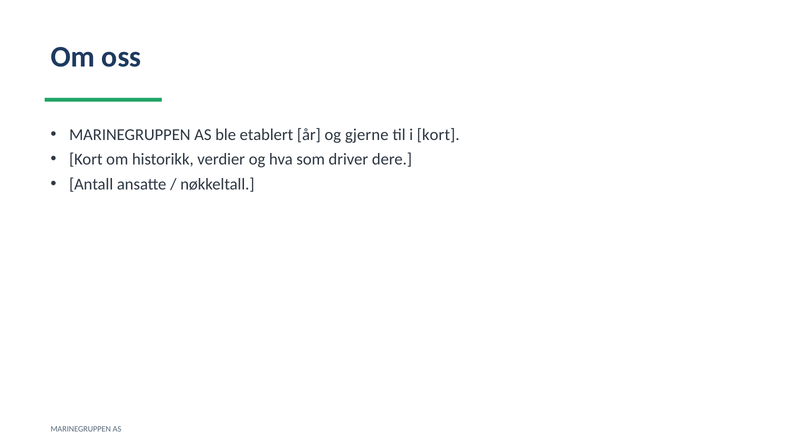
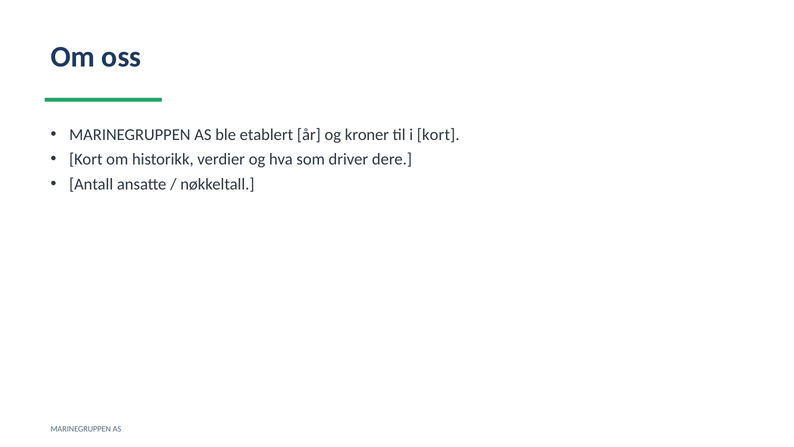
gjerne: gjerne -> kroner
